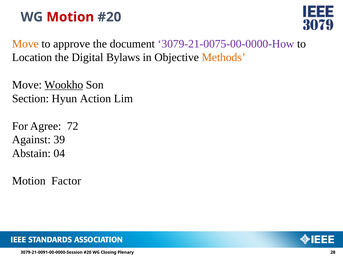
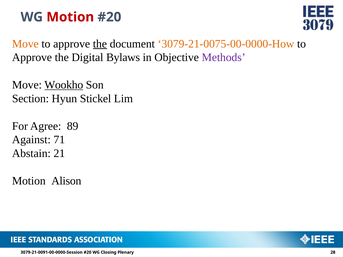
the at (100, 44) underline: none -> present
3079-21-0075-00-0000-How colour: purple -> orange
Location at (32, 58): Location -> Approve
Methods colour: orange -> purple
Action: Action -> Stickel
72: 72 -> 89
39: 39 -> 71
04: 04 -> 21
Factor: Factor -> Alison
